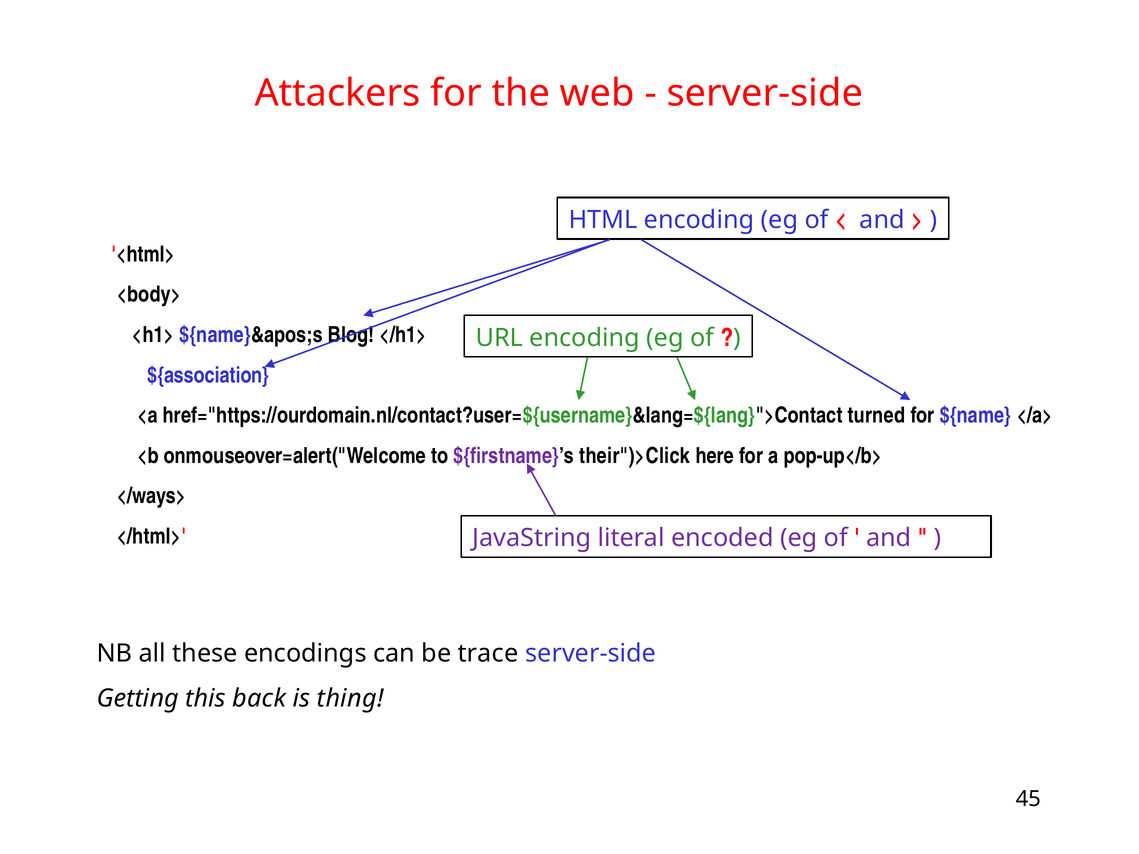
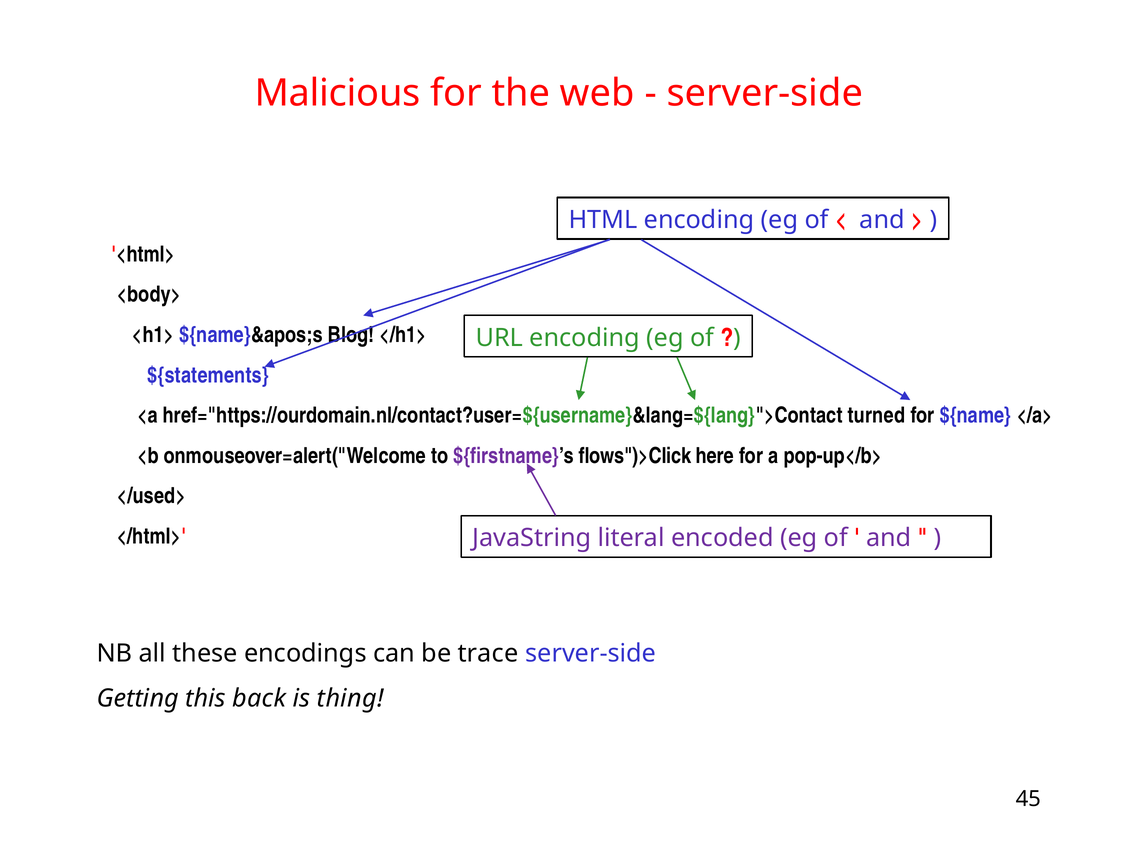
Attackers: Attackers -> Malicious
${association: ${association -> ${statements
their")>Click: their")>Click -> flows")>Click
</ways>: </ways> -> </used>
